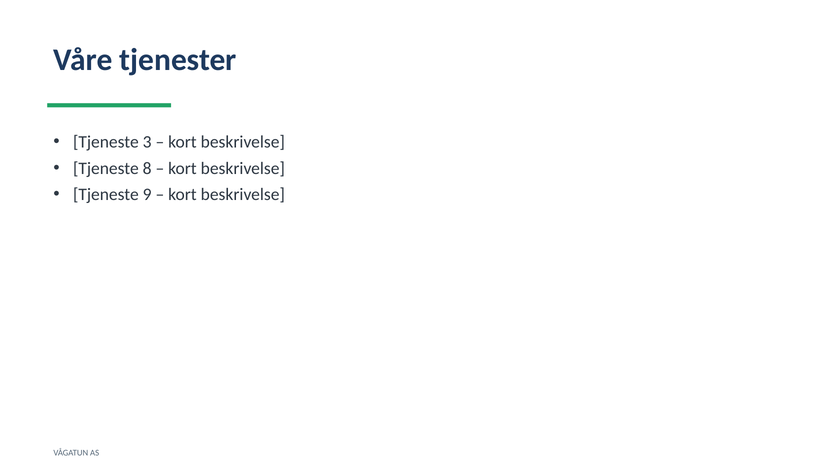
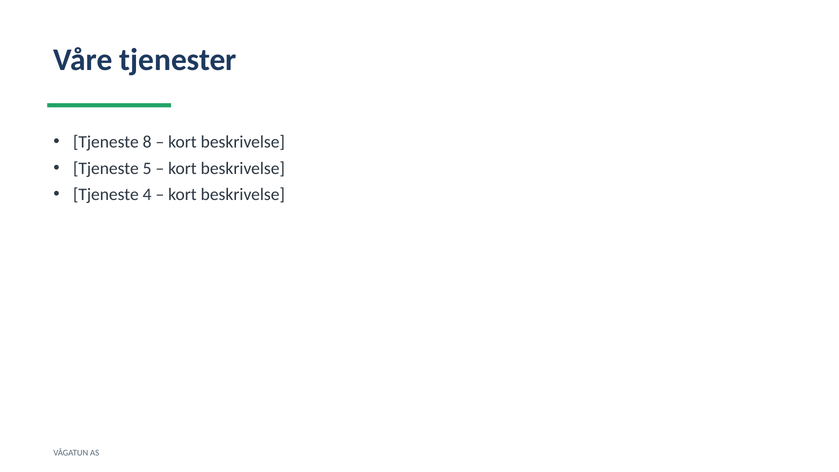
3: 3 -> 8
8: 8 -> 5
9: 9 -> 4
